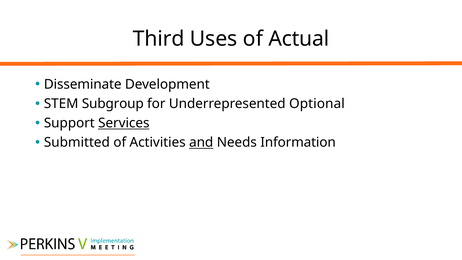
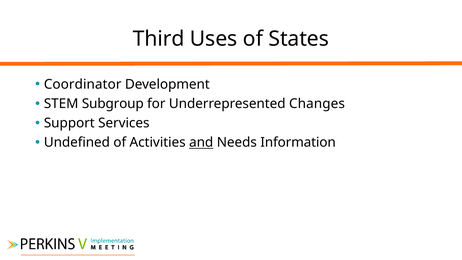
Actual: Actual -> States
Disseminate: Disseminate -> Coordinator
Optional: Optional -> Changes
Services underline: present -> none
Submitted: Submitted -> Undefined
